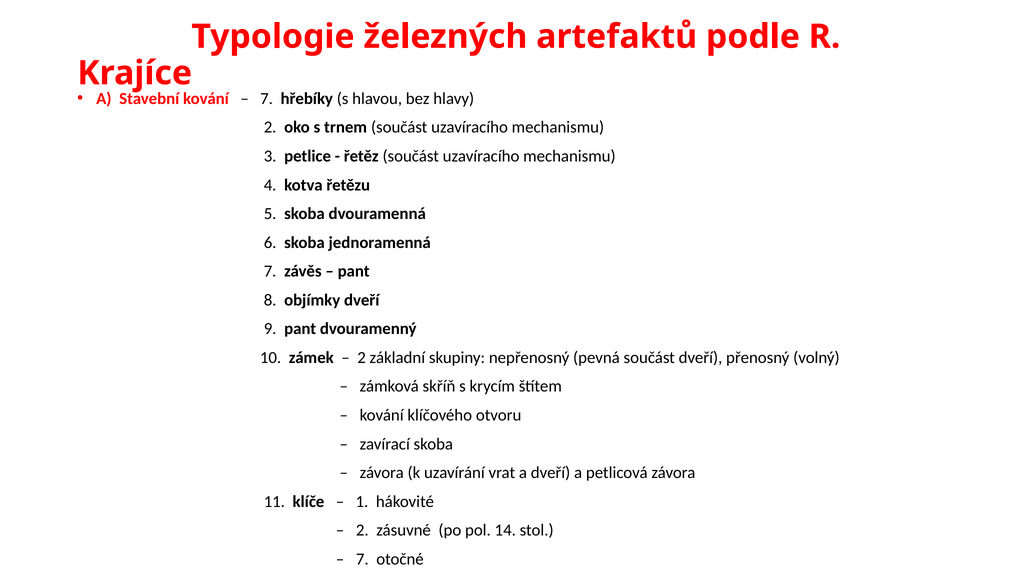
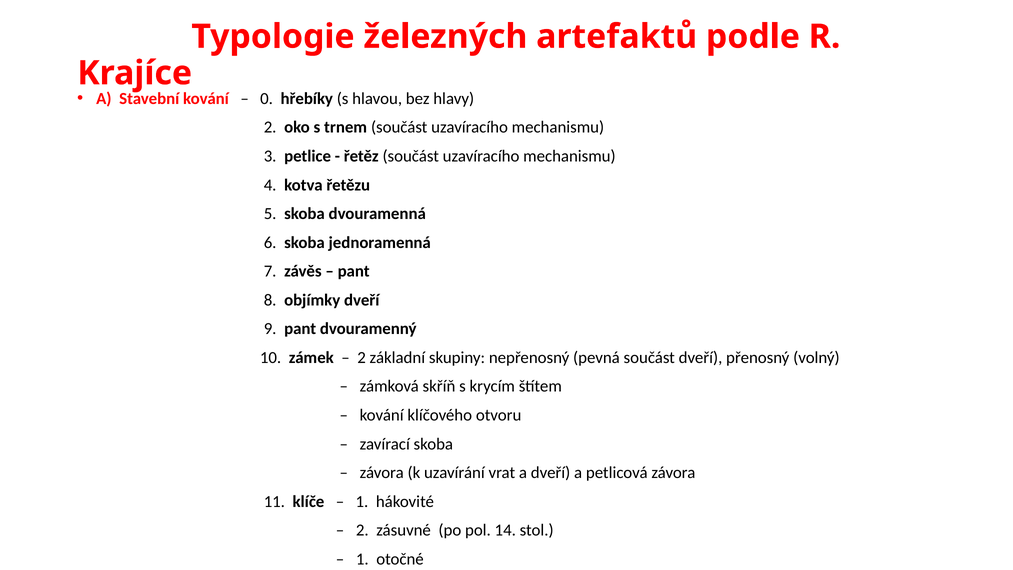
7 at (267, 99): 7 -> 0
7 at (362, 559): 7 -> 1
